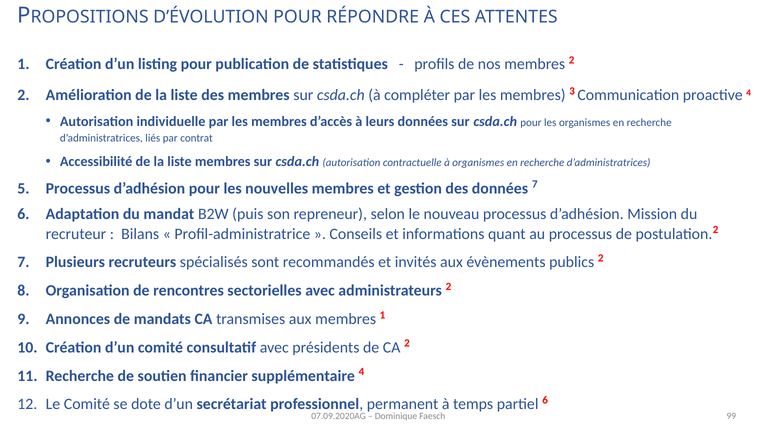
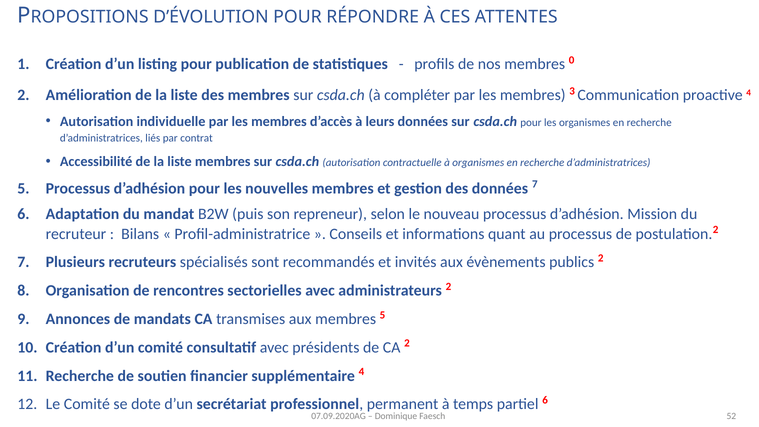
membres 2: 2 -> 0
membres 1: 1 -> 5
99: 99 -> 52
